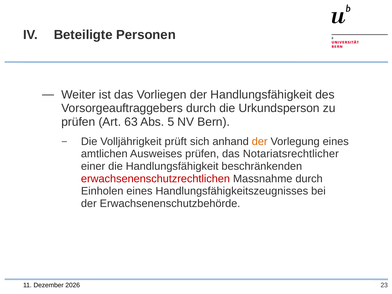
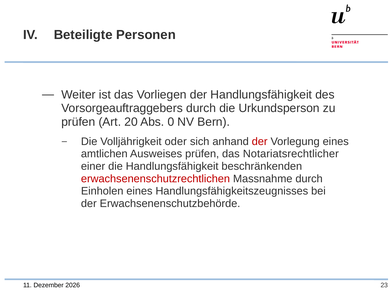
63: 63 -> 20
5: 5 -> 0
prüft: prüft -> oder
der at (260, 141) colour: orange -> red
